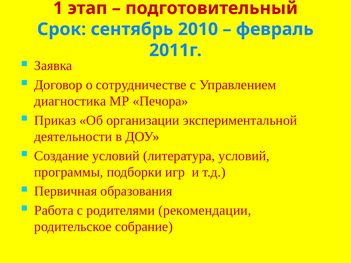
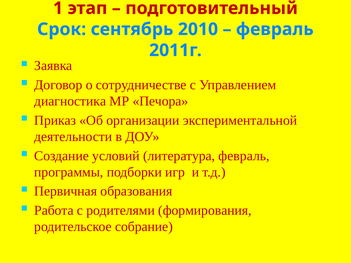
литература условий: условий -> февраль
рекомендации: рекомендации -> формирования
